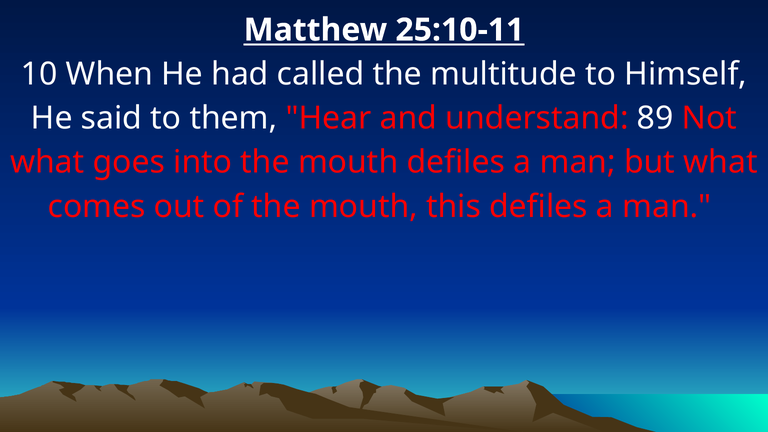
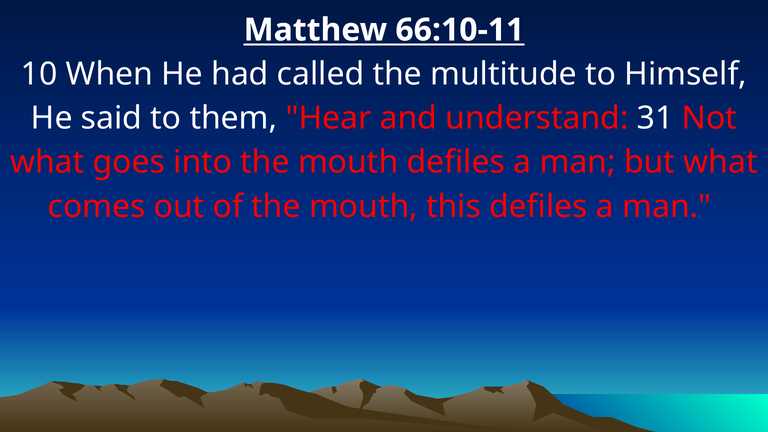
25:10-11: 25:10-11 -> 66:10-11
89: 89 -> 31
